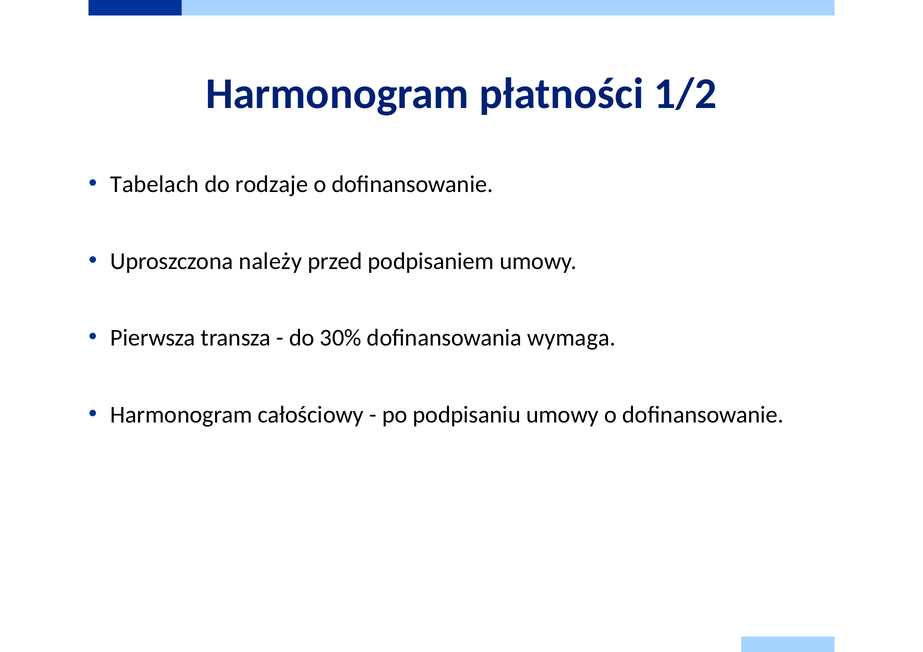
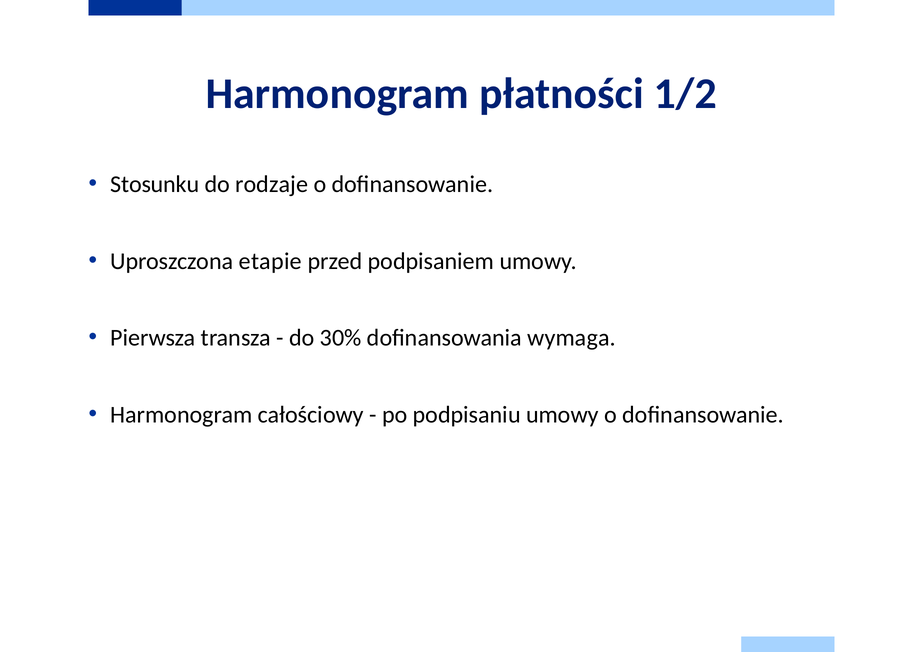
Tabelach: Tabelach -> Stosunku
należy: należy -> etapie
